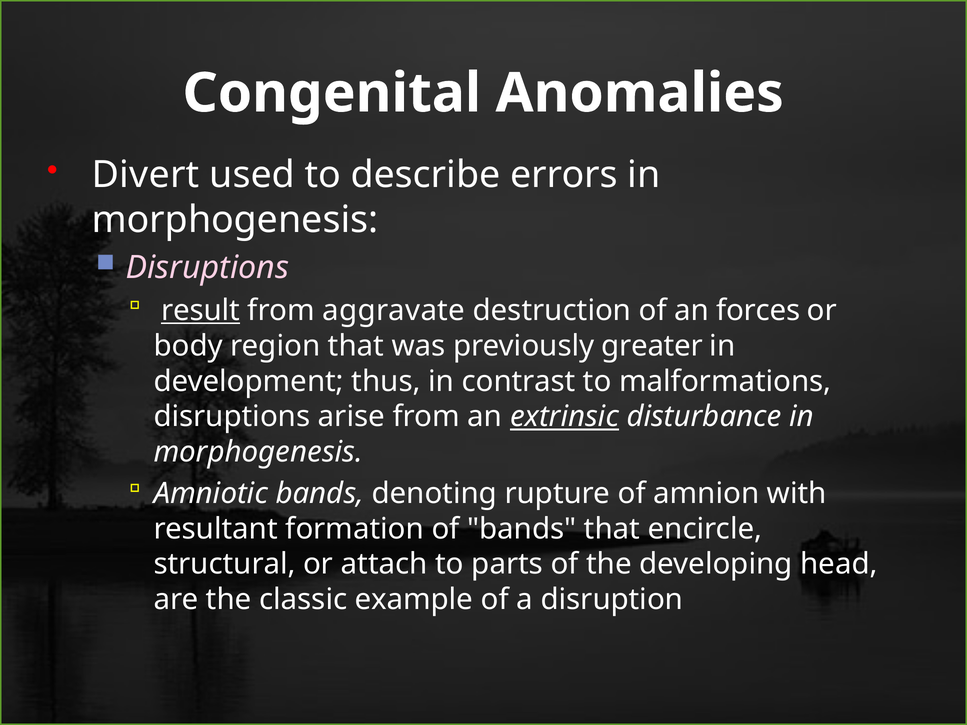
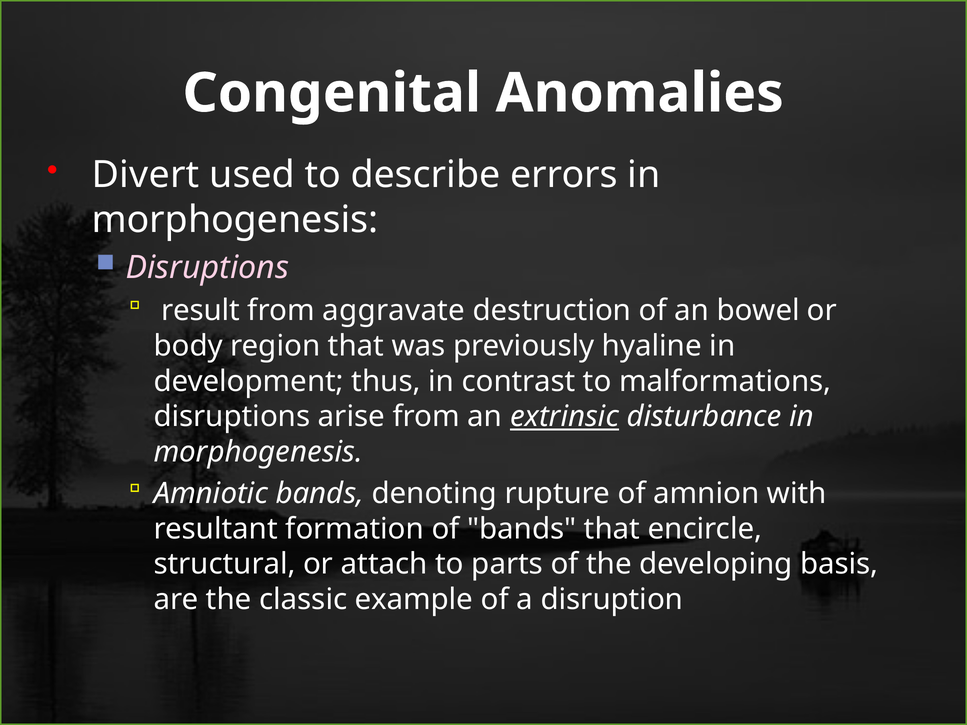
result underline: present -> none
forces: forces -> bowel
greater: greater -> hyaline
head: head -> basis
